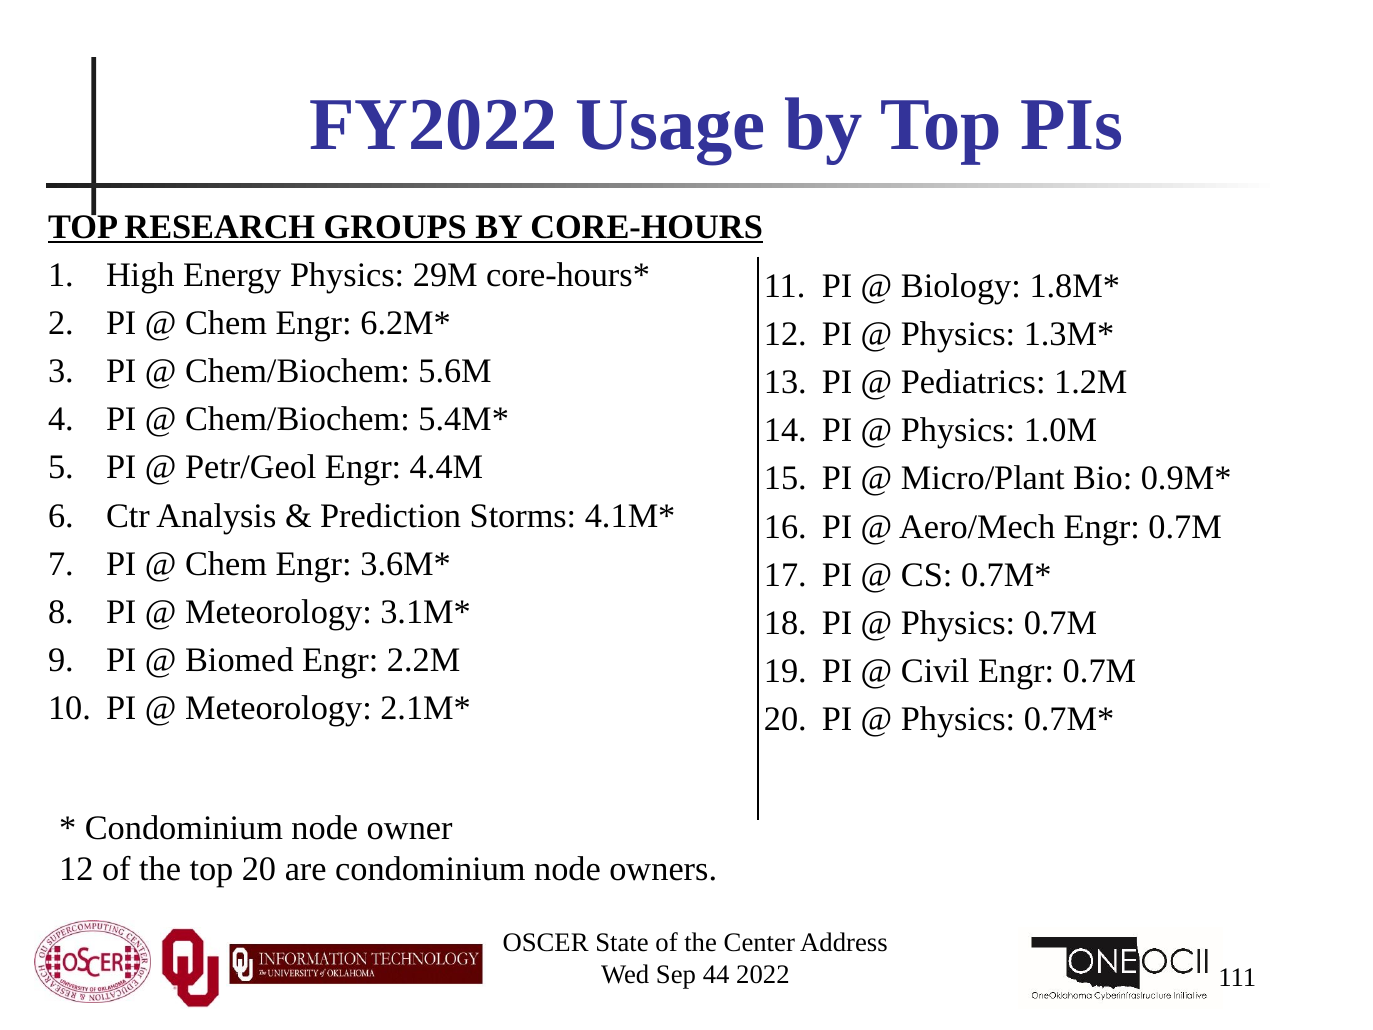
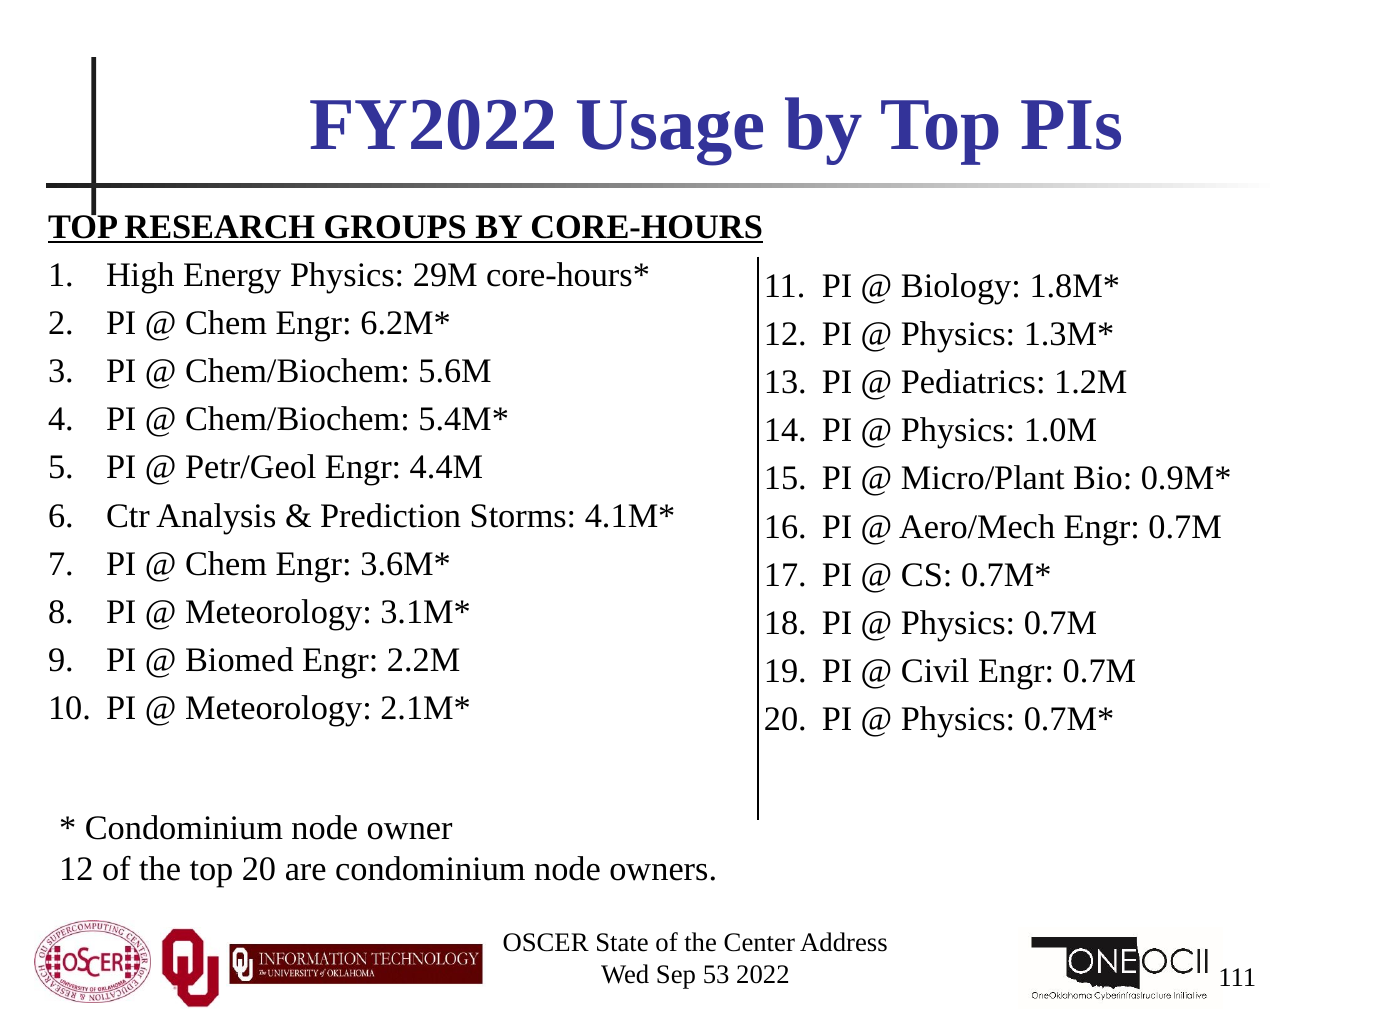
44: 44 -> 53
